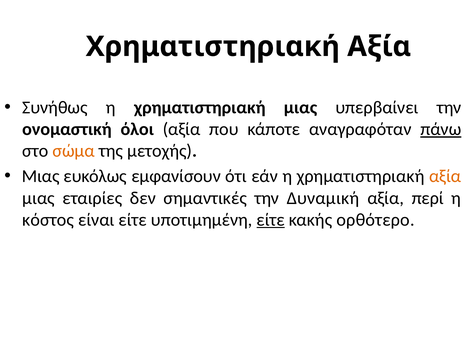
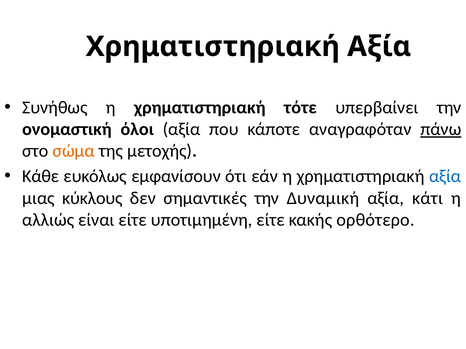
χρηματιστηριακή μιας: μιας -> τότε
Μιας at (41, 177): Μιας -> Κάθε
αξία at (445, 177) colour: orange -> blue
εταιρίες: εταιρίες -> κύκλους
περί: περί -> κάτι
κόστος: κόστος -> αλλιώς
είτε at (271, 220) underline: present -> none
